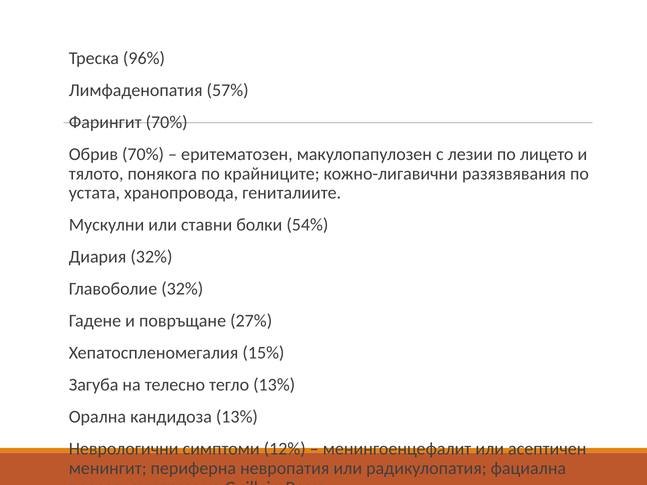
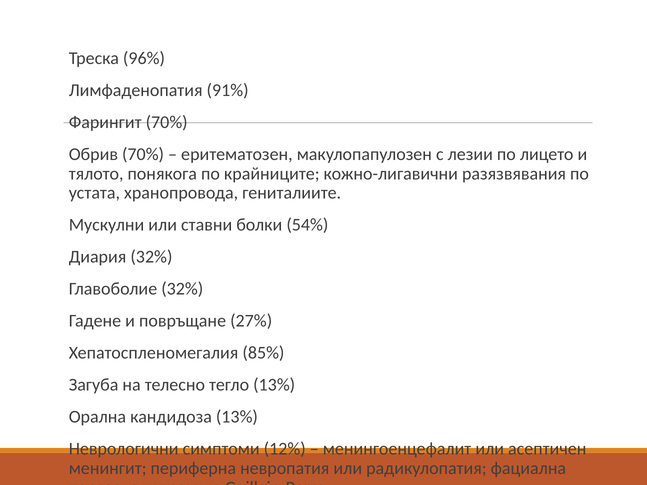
57%: 57% -> 91%
15%: 15% -> 85%
